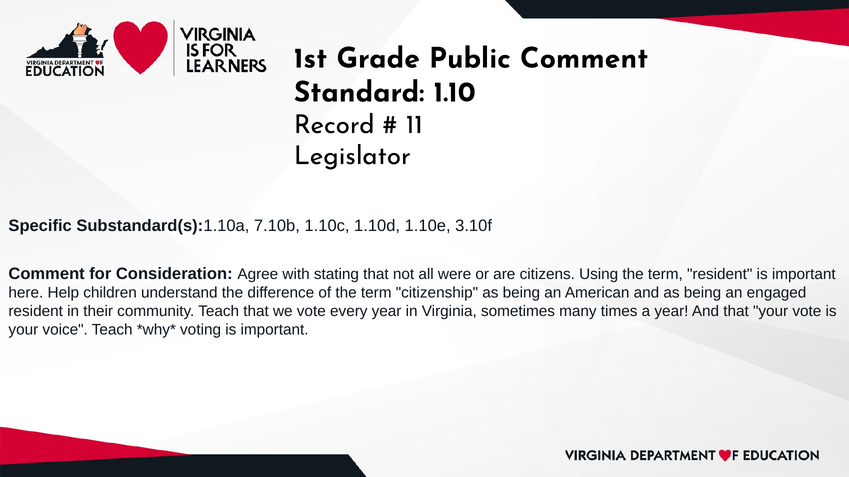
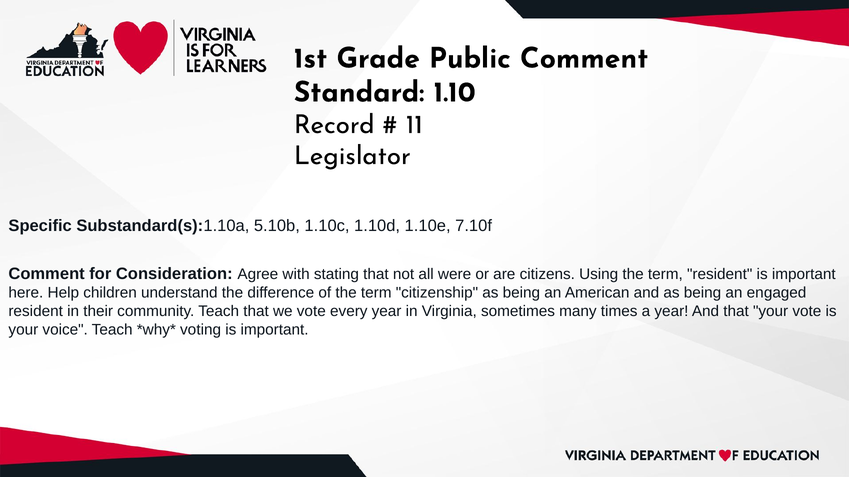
7.10b: 7.10b -> 5.10b
3.10f: 3.10f -> 7.10f
